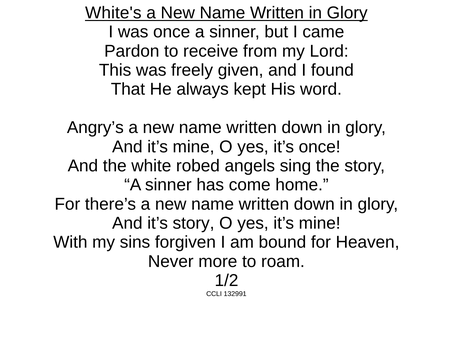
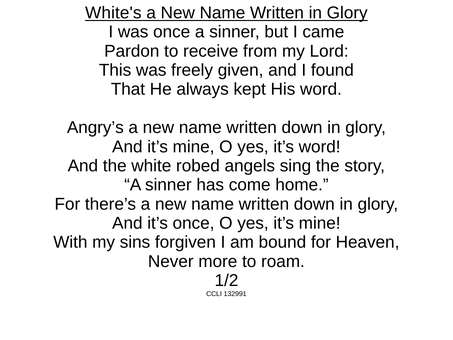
it’s once: once -> word
it’s story: story -> once
